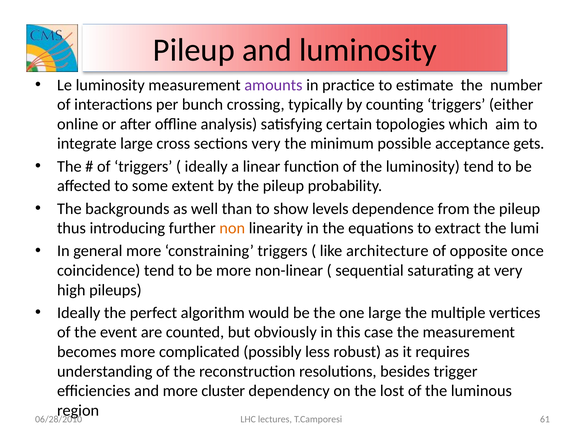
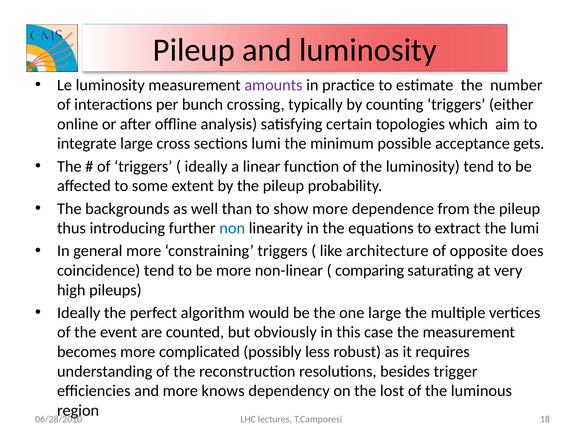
sections very: very -> lumi
show levels: levels -> more
non colour: orange -> blue
once: once -> does
sequential: sequential -> comparing
cluster: cluster -> knows
61: 61 -> 18
